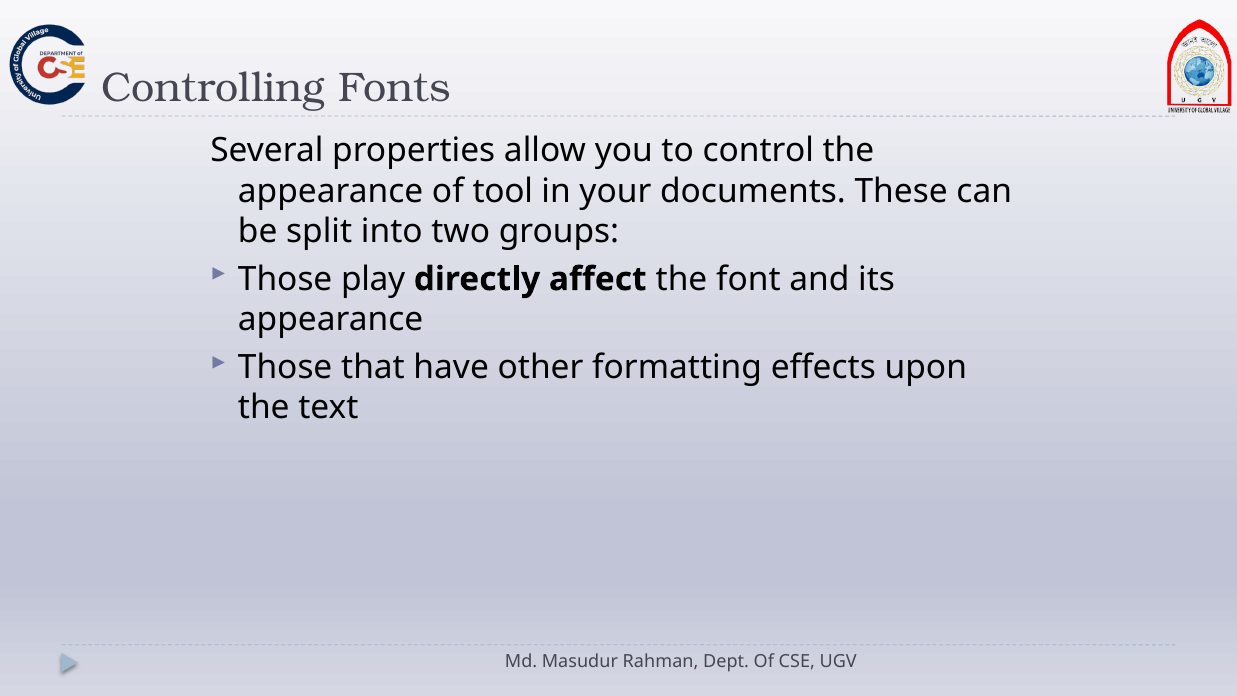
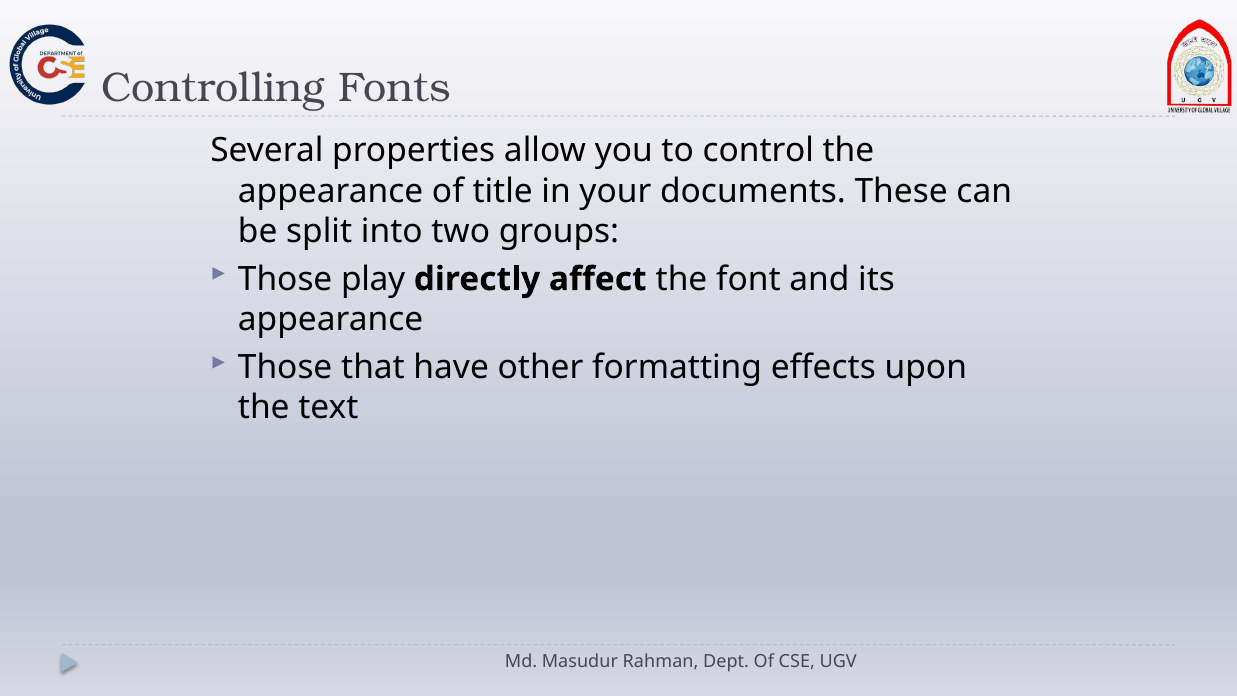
tool: tool -> title
